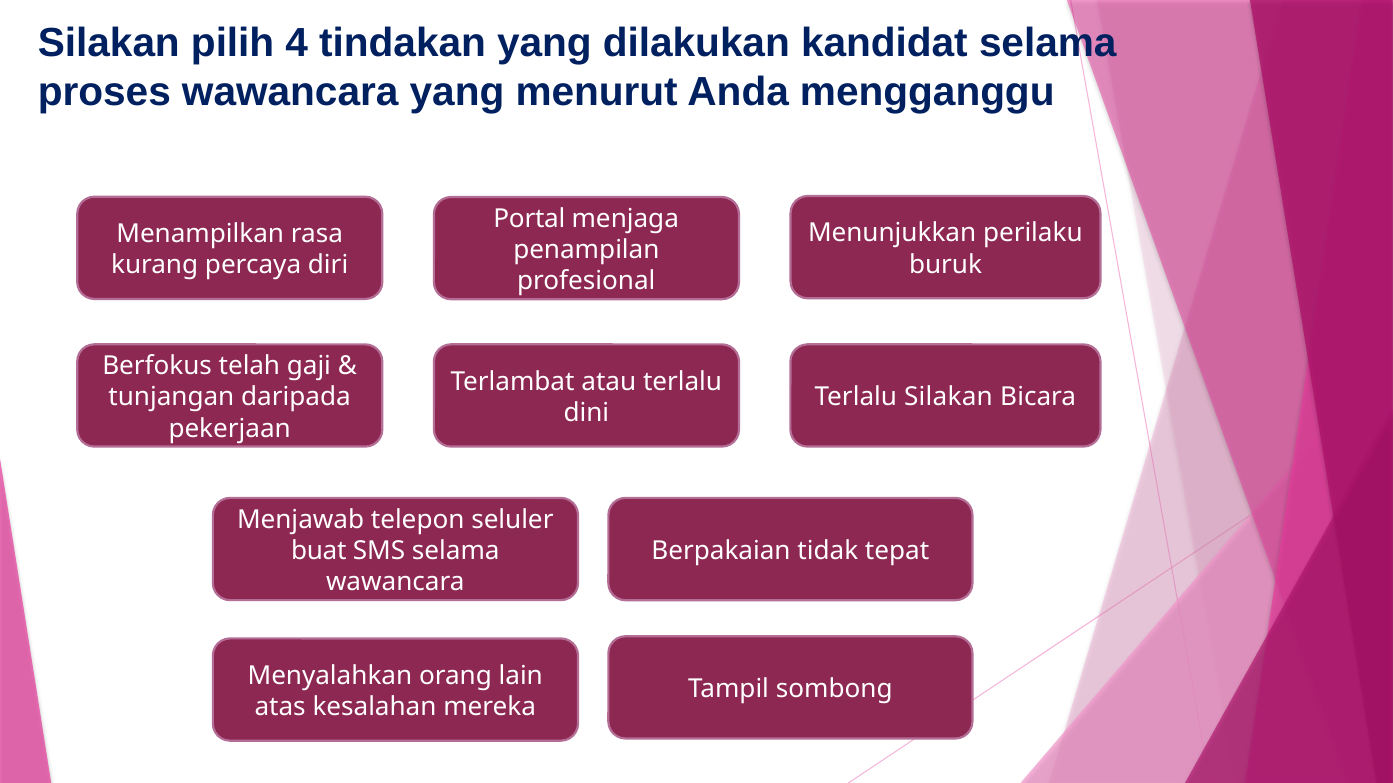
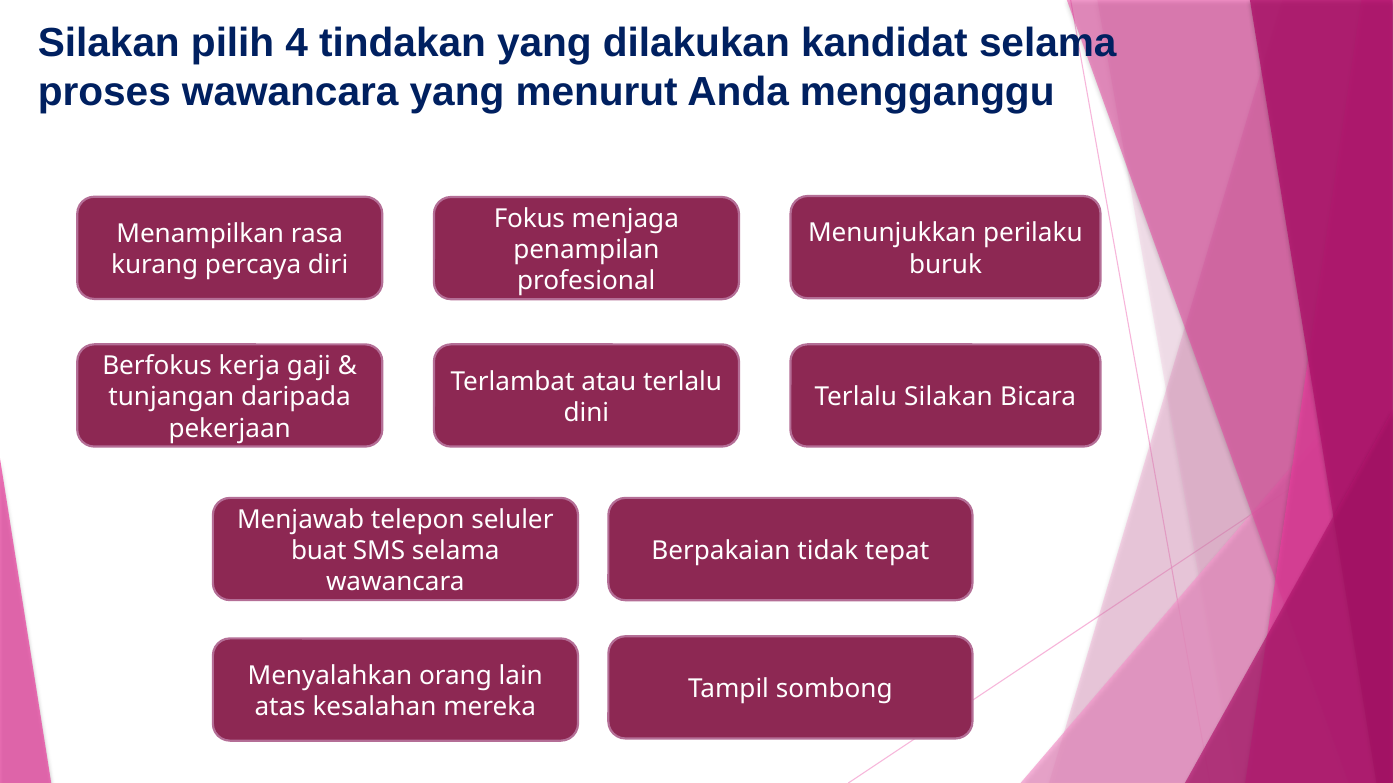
Portal: Portal -> Fokus
telah: telah -> kerja
